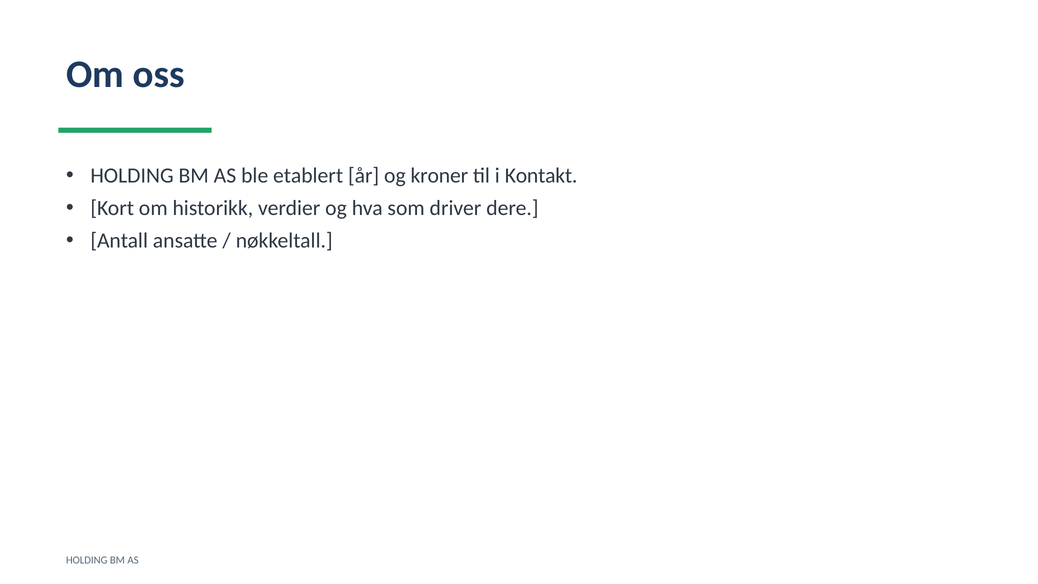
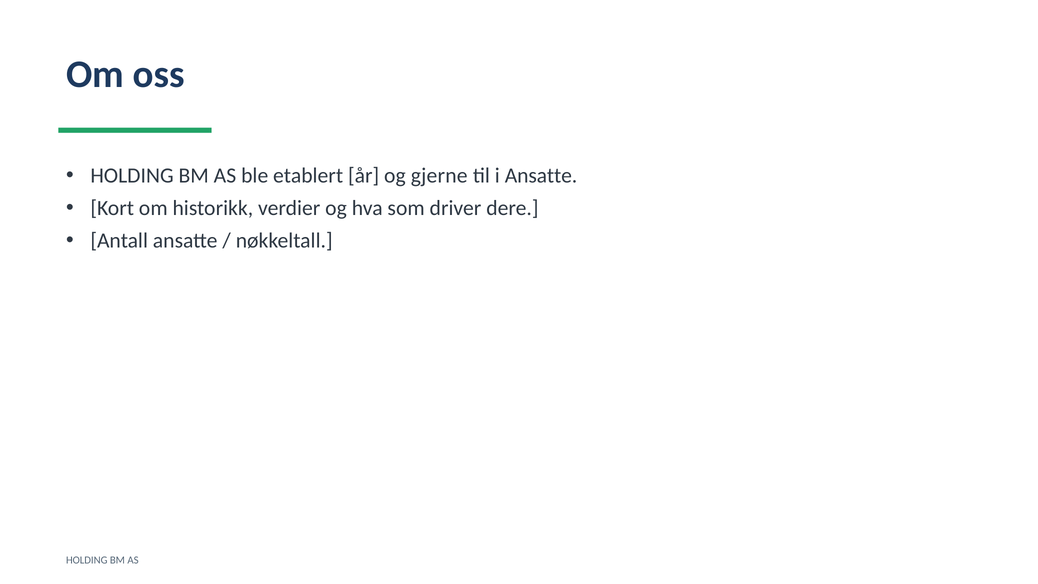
kroner: kroner -> gjerne
i Kontakt: Kontakt -> Ansatte
